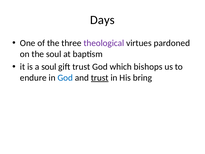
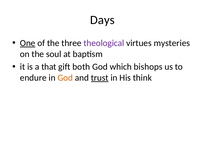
One underline: none -> present
pardoned: pardoned -> mysteries
a soul: soul -> that
gift trust: trust -> both
God at (65, 78) colour: blue -> orange
bring: bring -> think
